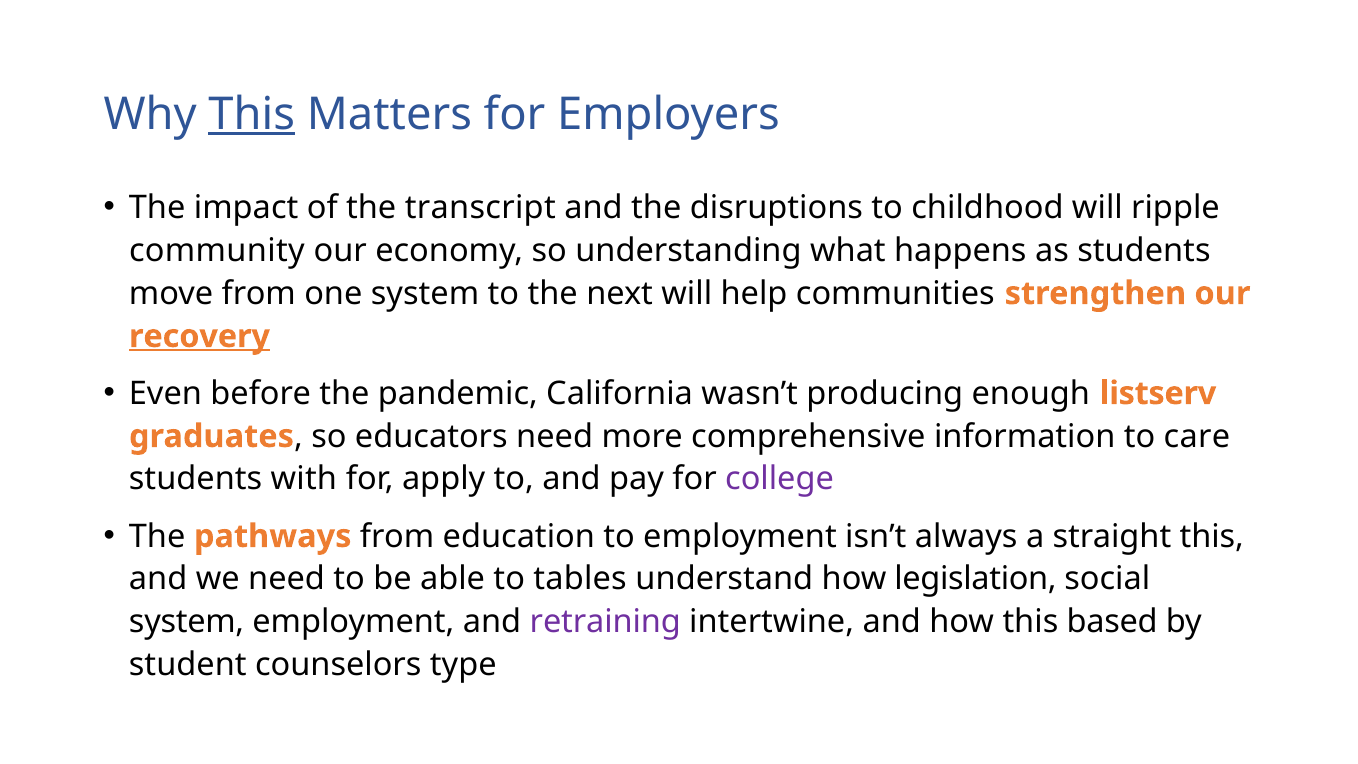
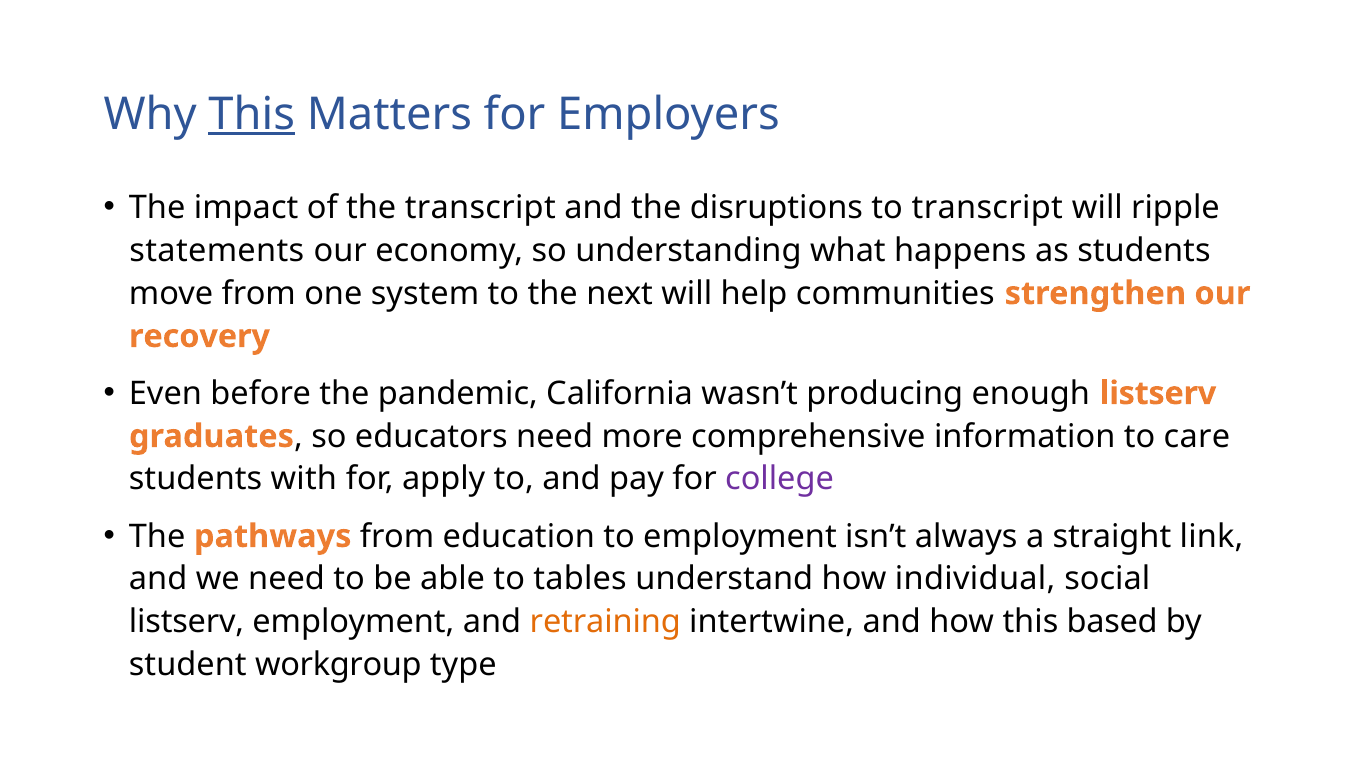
to childhood: childhood -> transcript
community: community -> statements
recovery underline: present -> none
straight this: this -> link
legislation: legislation -> individual
system at (187, 622): system -> listserv
retraining colour: purple -> orange
counselors: counselors -> workgroup
